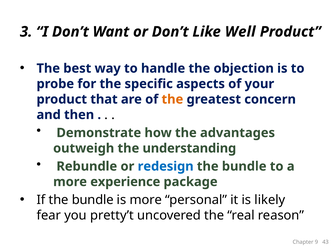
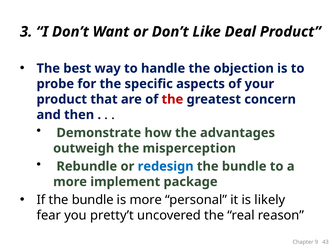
Well: Well -> Deal
the at (172, 99) colour: orange -> red
understanding: understanding -> misperception
experience: experience -> implement
